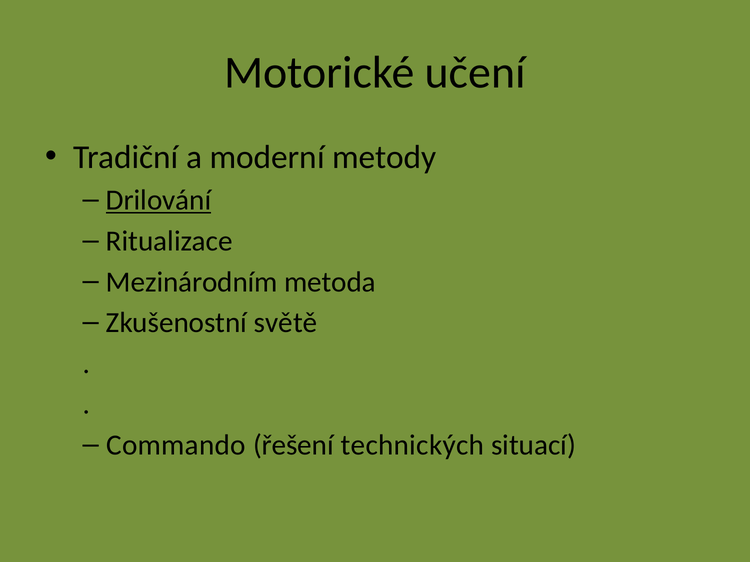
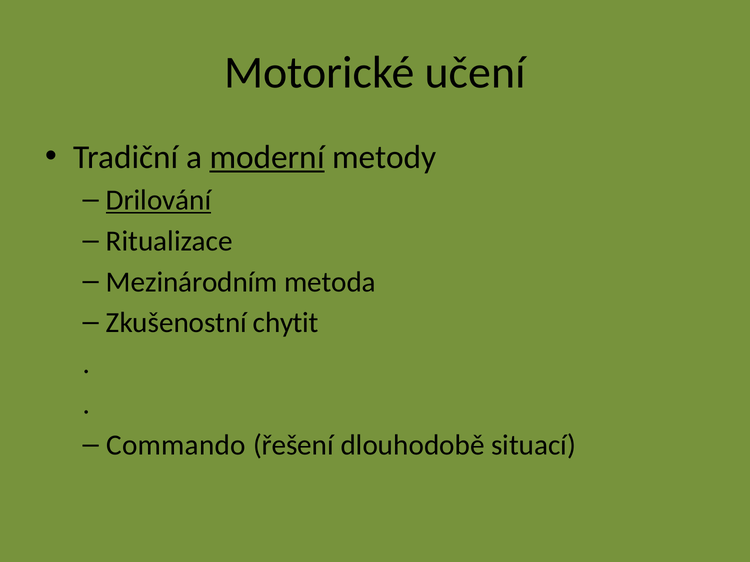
moderní underline: none -> present
světě: světě -> chytit
technických: technických -> dlouhodobě
